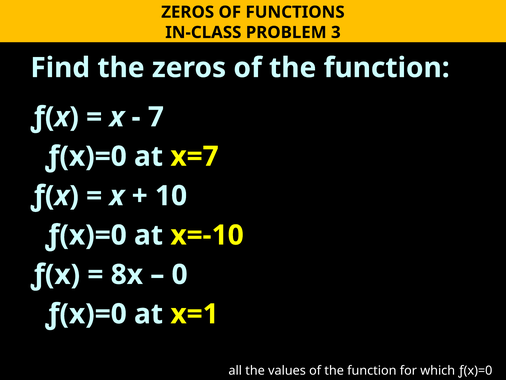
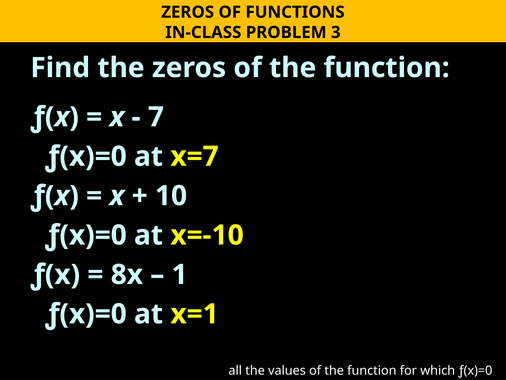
0: 0 -> 1
